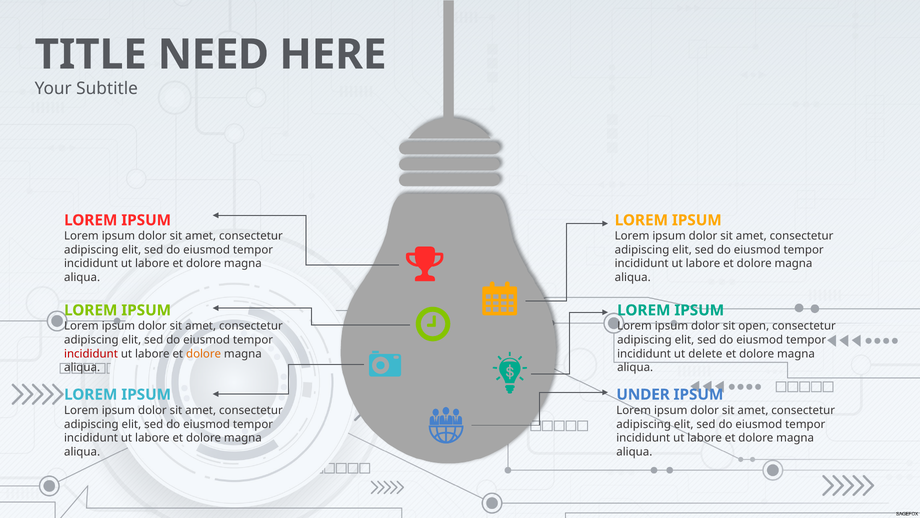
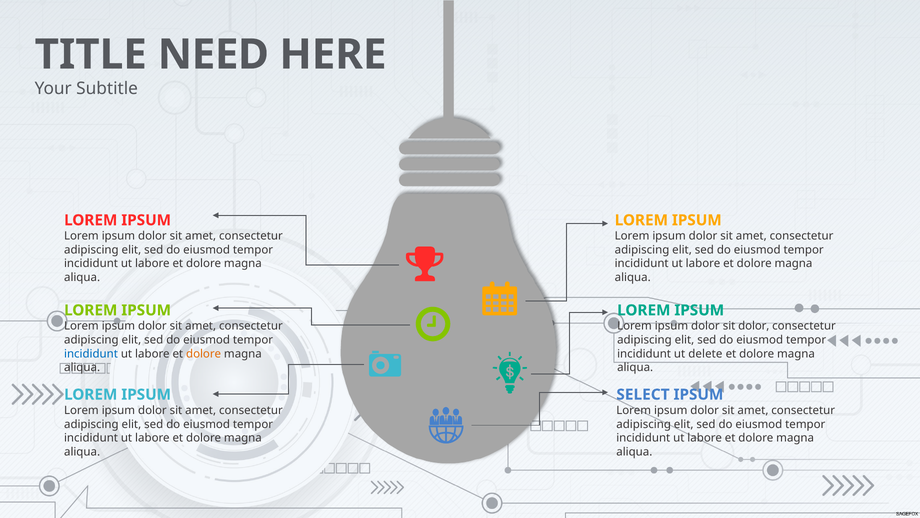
sit open: open -> dolor
incididunt at (91, 353) colour: red -> blue
UNDER: UNDER -> SELECT
